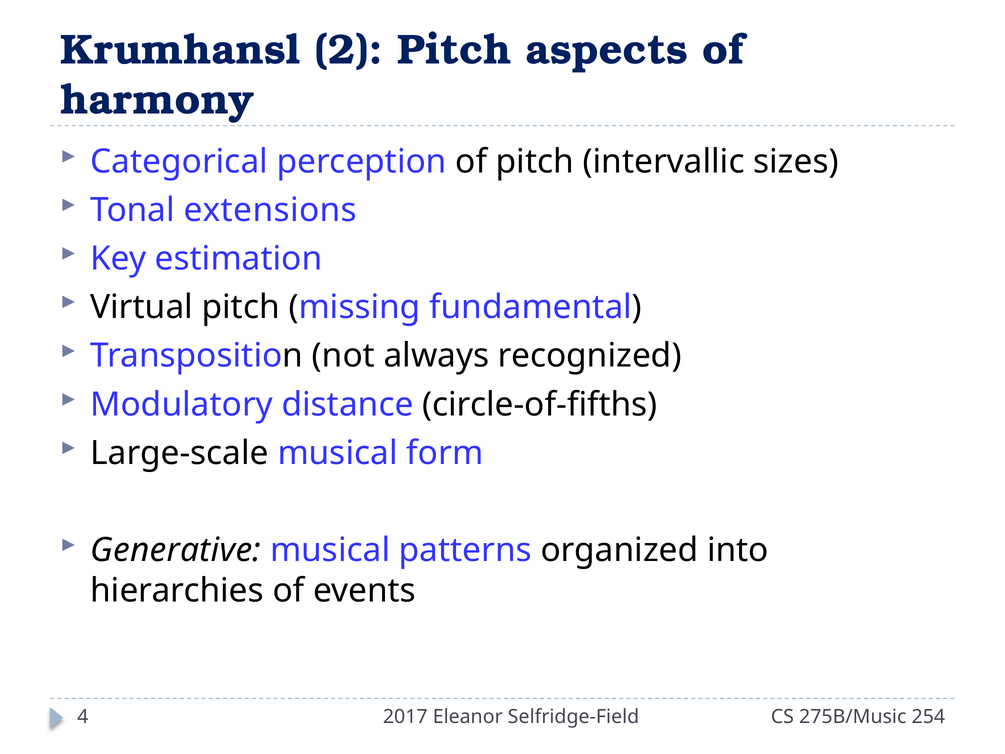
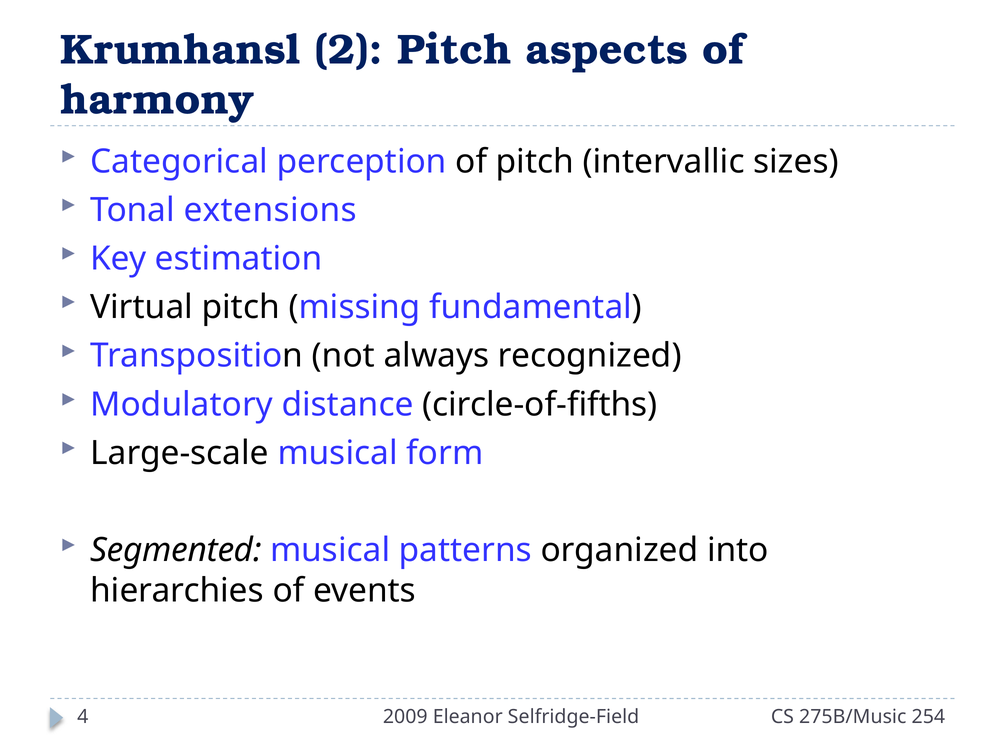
Generative: Generative -> Segmented
2017: 2017 -> 2009
